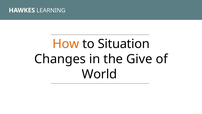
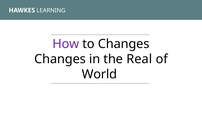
How colour: orange -> purple
to Situation: Situation -> Changes
Give: Give -> Real
